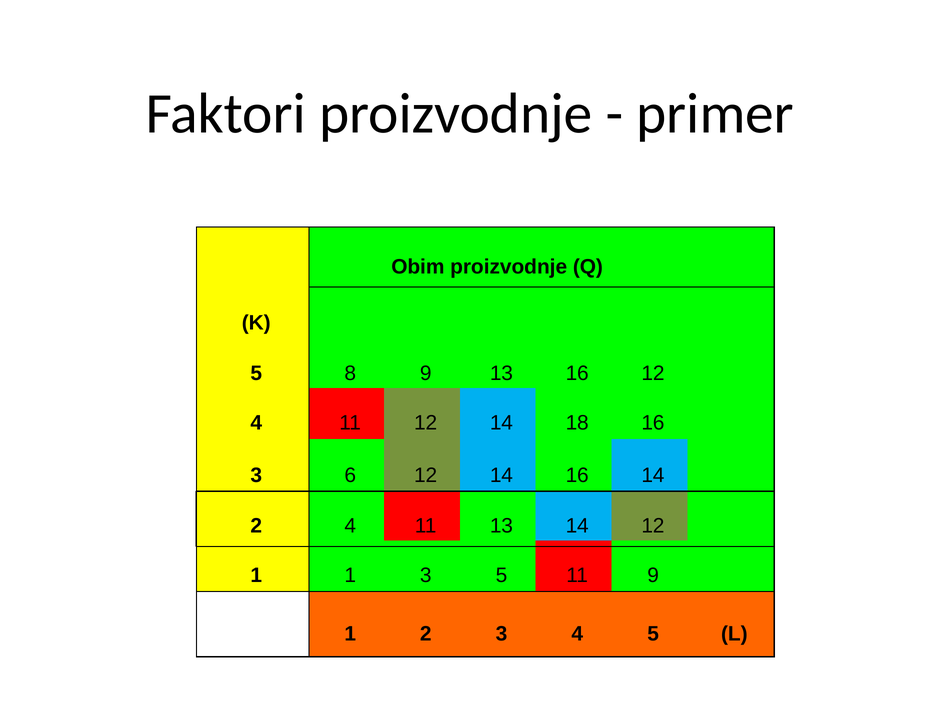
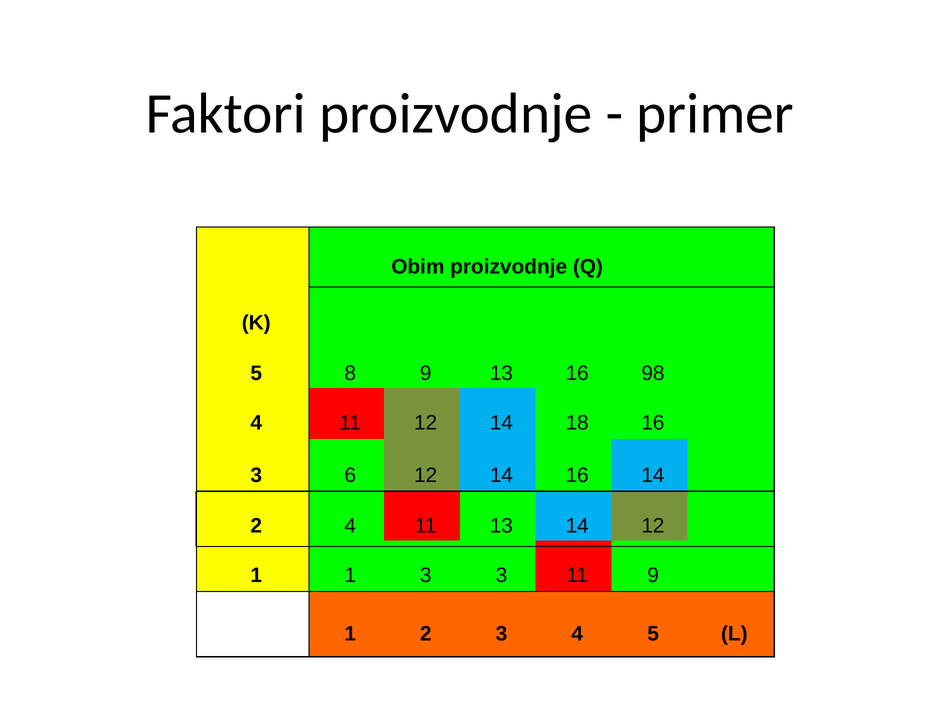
16 12: 12 -> 98
3 5: 5 -> 3
